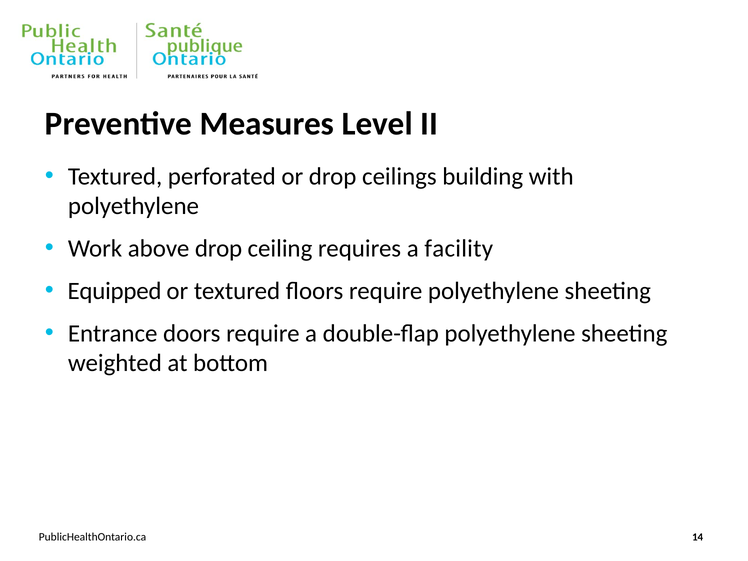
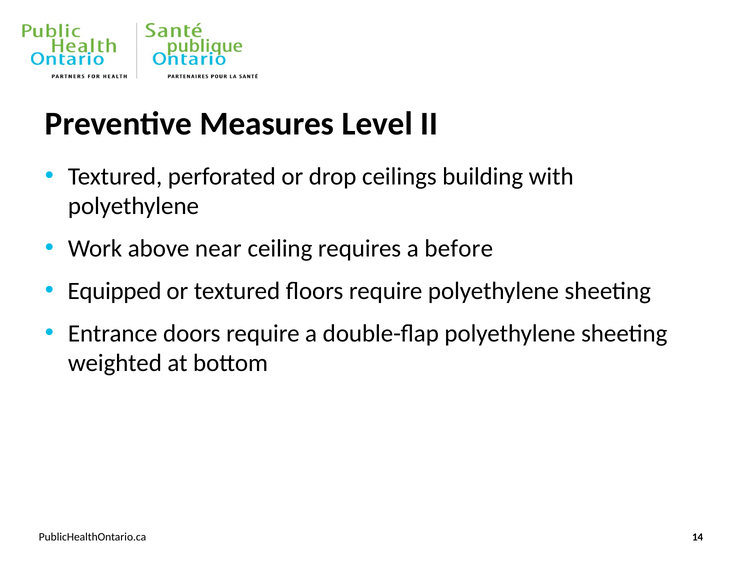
above drop: drop -> near
facility: facility -> before
